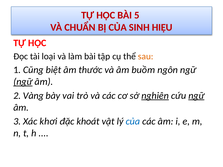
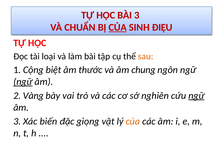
BÀI 5: 5 -> 3
CỦA at (118, 27) underline: none -> present
HIỆU: HIỆU -> ĐIỆU
Cũng: Cũng -> Cộng
buồm: buồm -> chung
nghiên underline: present -> none
khơi: khơi -> biến
khoát: khoát -> giọng
của at (133, 122) colour: blue -> orange
